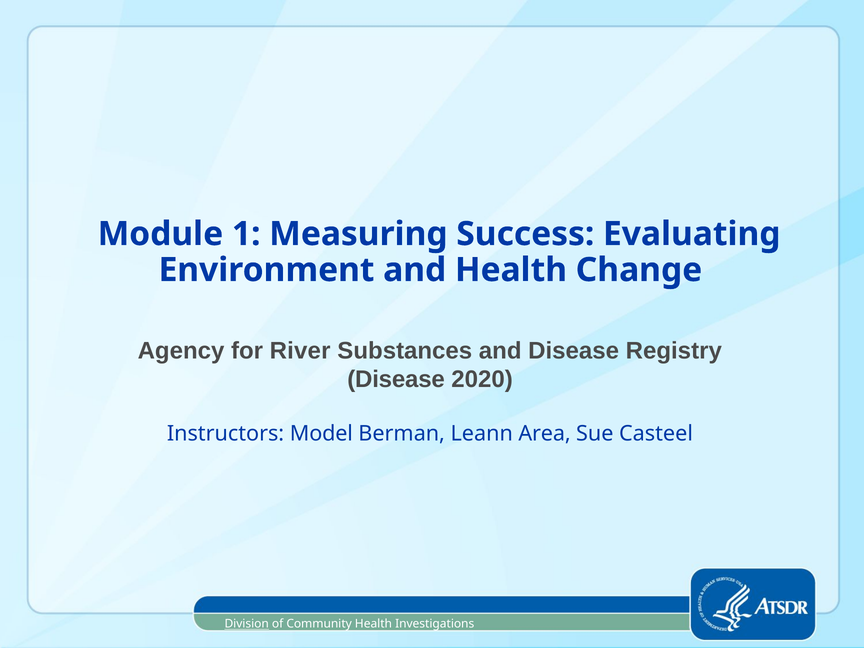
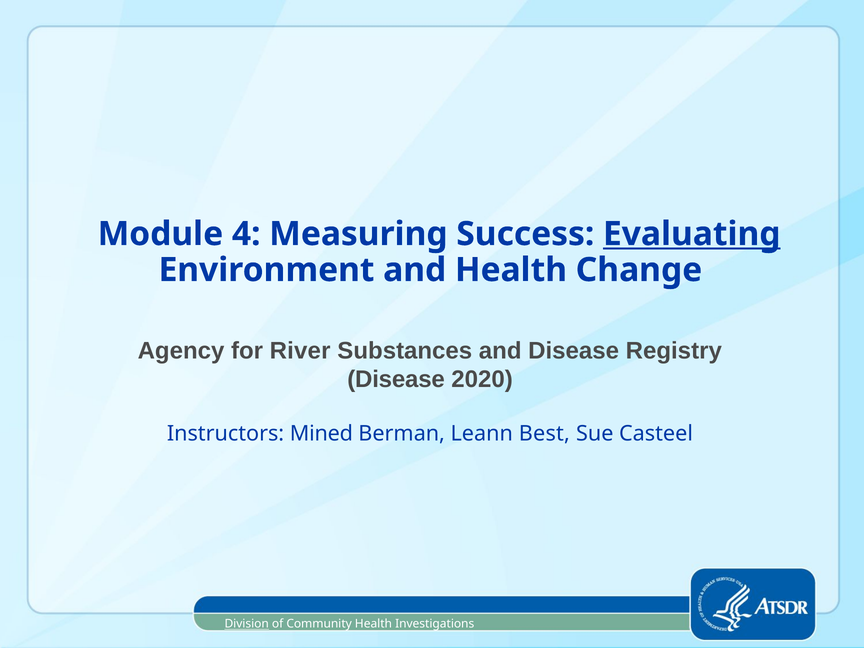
1: 1 -> 4
Evaluating underline: none -> present
Model: Model -> Mined
Area: Area -> Best
